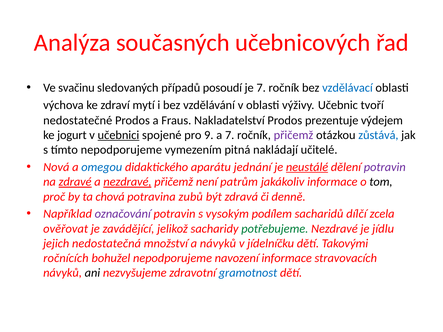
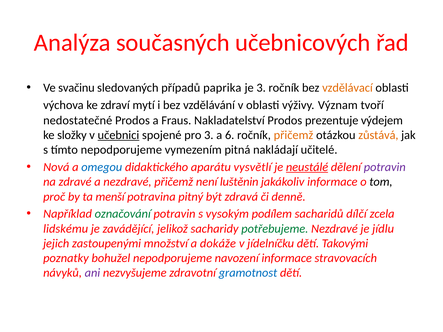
posoudí: posoudí -> paprika
je 7: 7 -> 3
vzdělávací colour: blue -> orange
Učebnic: Učebnic -> Význam
jogurt: jogurt -> složky
pro 9: 9 -> 3
a 7: 7 -> 6
přičemž at (294, 135) colour: purple -> orange
zůstává colour: blue -> orange
jednání: jednání -> vysvětlí
zdravé underline: present -> none
nezdravé at (127, 182) underline: present -> none
patrům: patrům -> luštěnin
chová: chová -> menší
zubů: zubů -> pitný
označování colour: purple -> green
ověřovat: ověřovat -> lidskému
nedostatečná: nedostatečná -> zastoupenými
a návyků: návyků -> dokáže
ročnících: ročnících -> poznatky
ani colour: black -> purple
